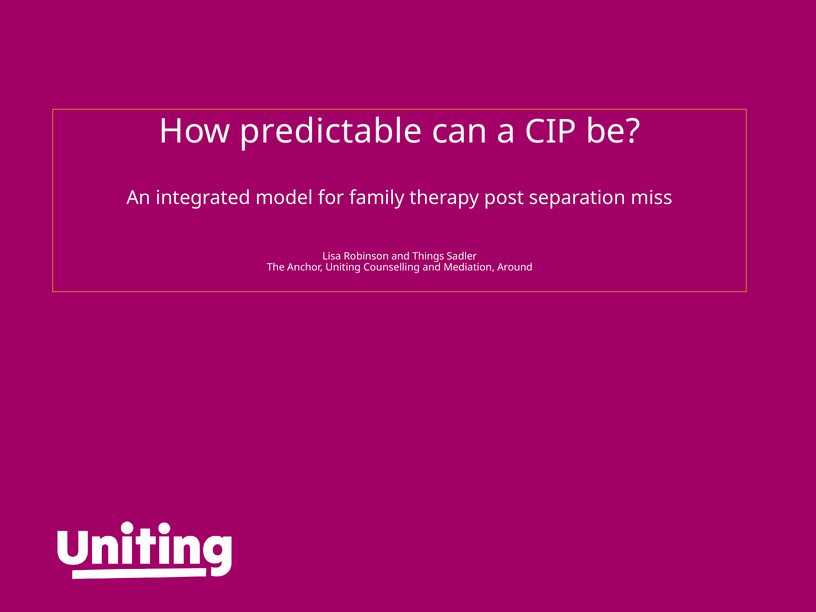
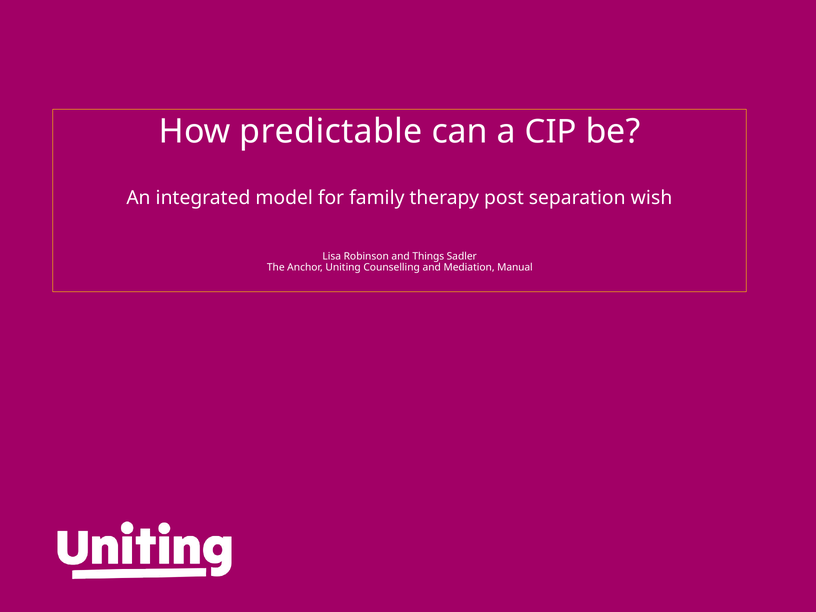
miss: miss -> wish
Around: Around -> Manual
